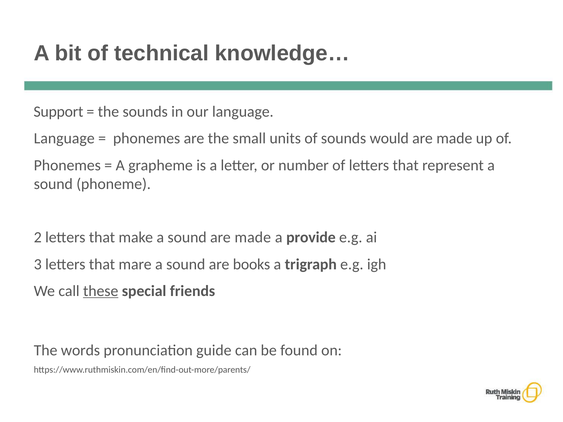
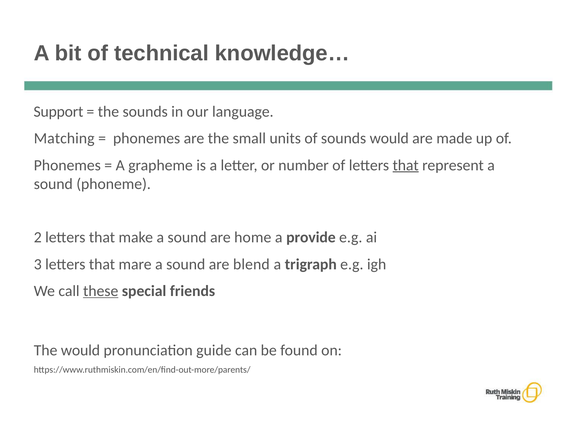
Language at (64, 139): Language -> Matching
that at (406, 165) underline: none -> present
sound are made: made -> home
books: books -> blend
The words: words -> would
